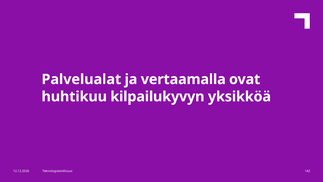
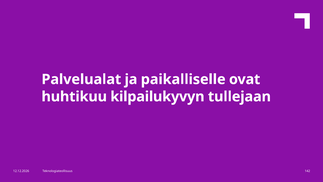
vertaamalla: vertaamalla -> paikalliselle
yksikköä: yksikköä -> tullejaan
